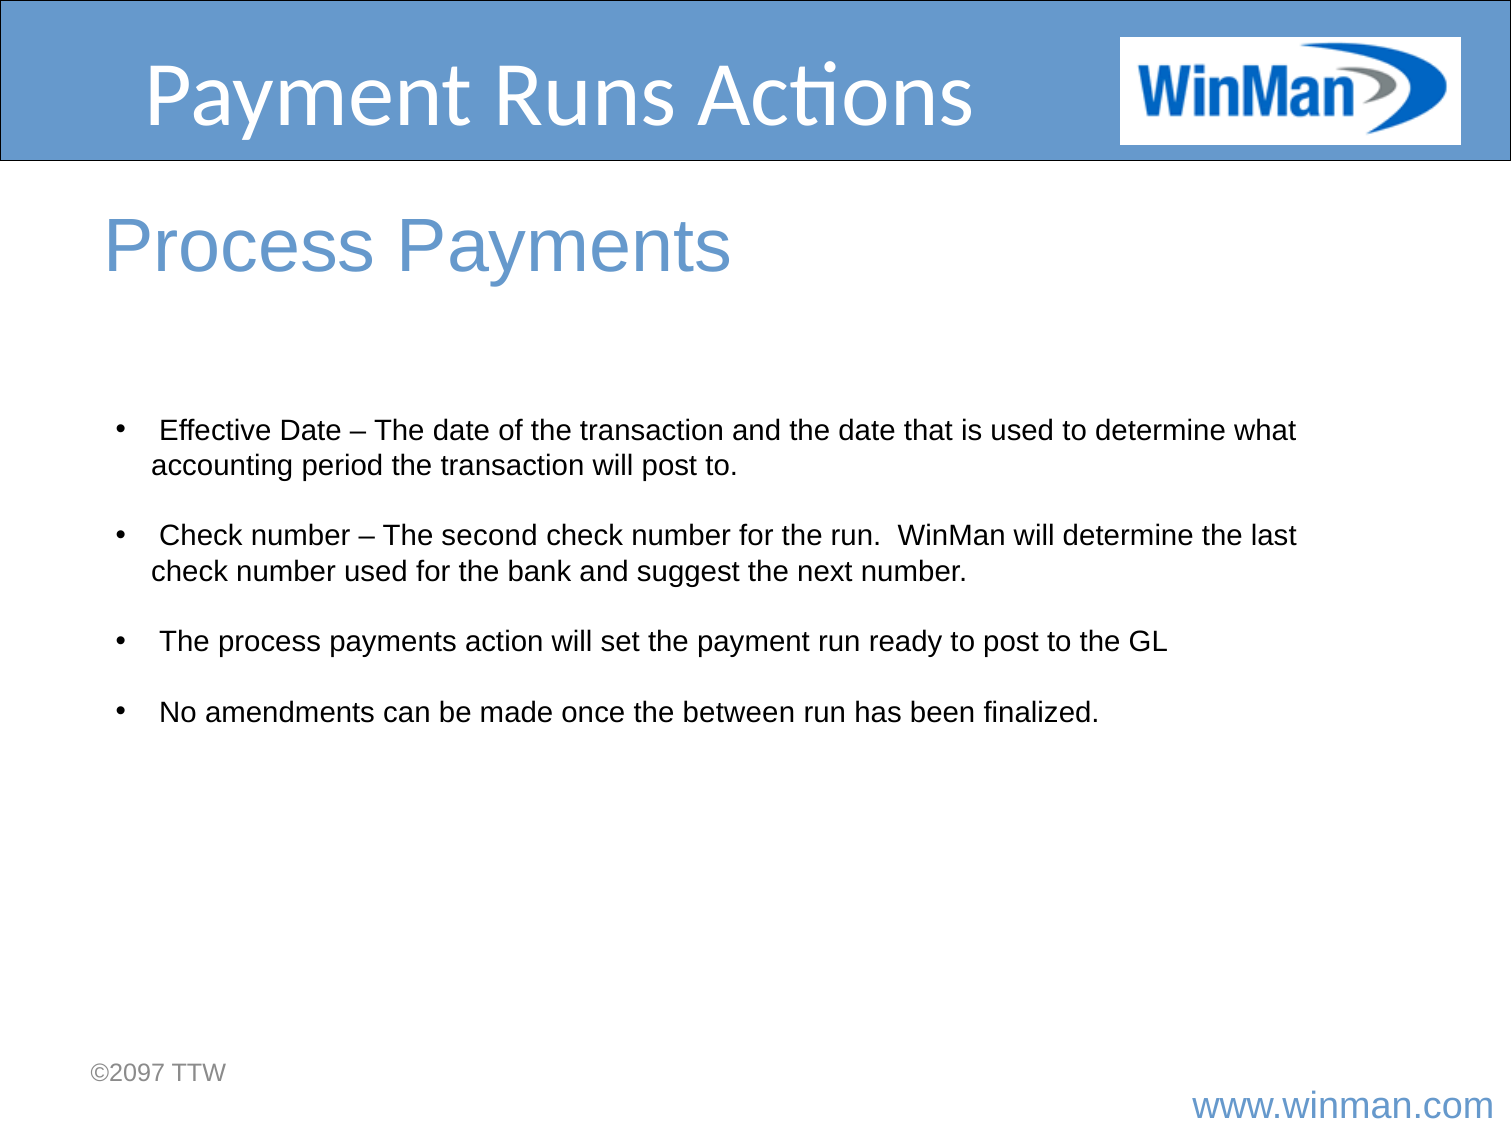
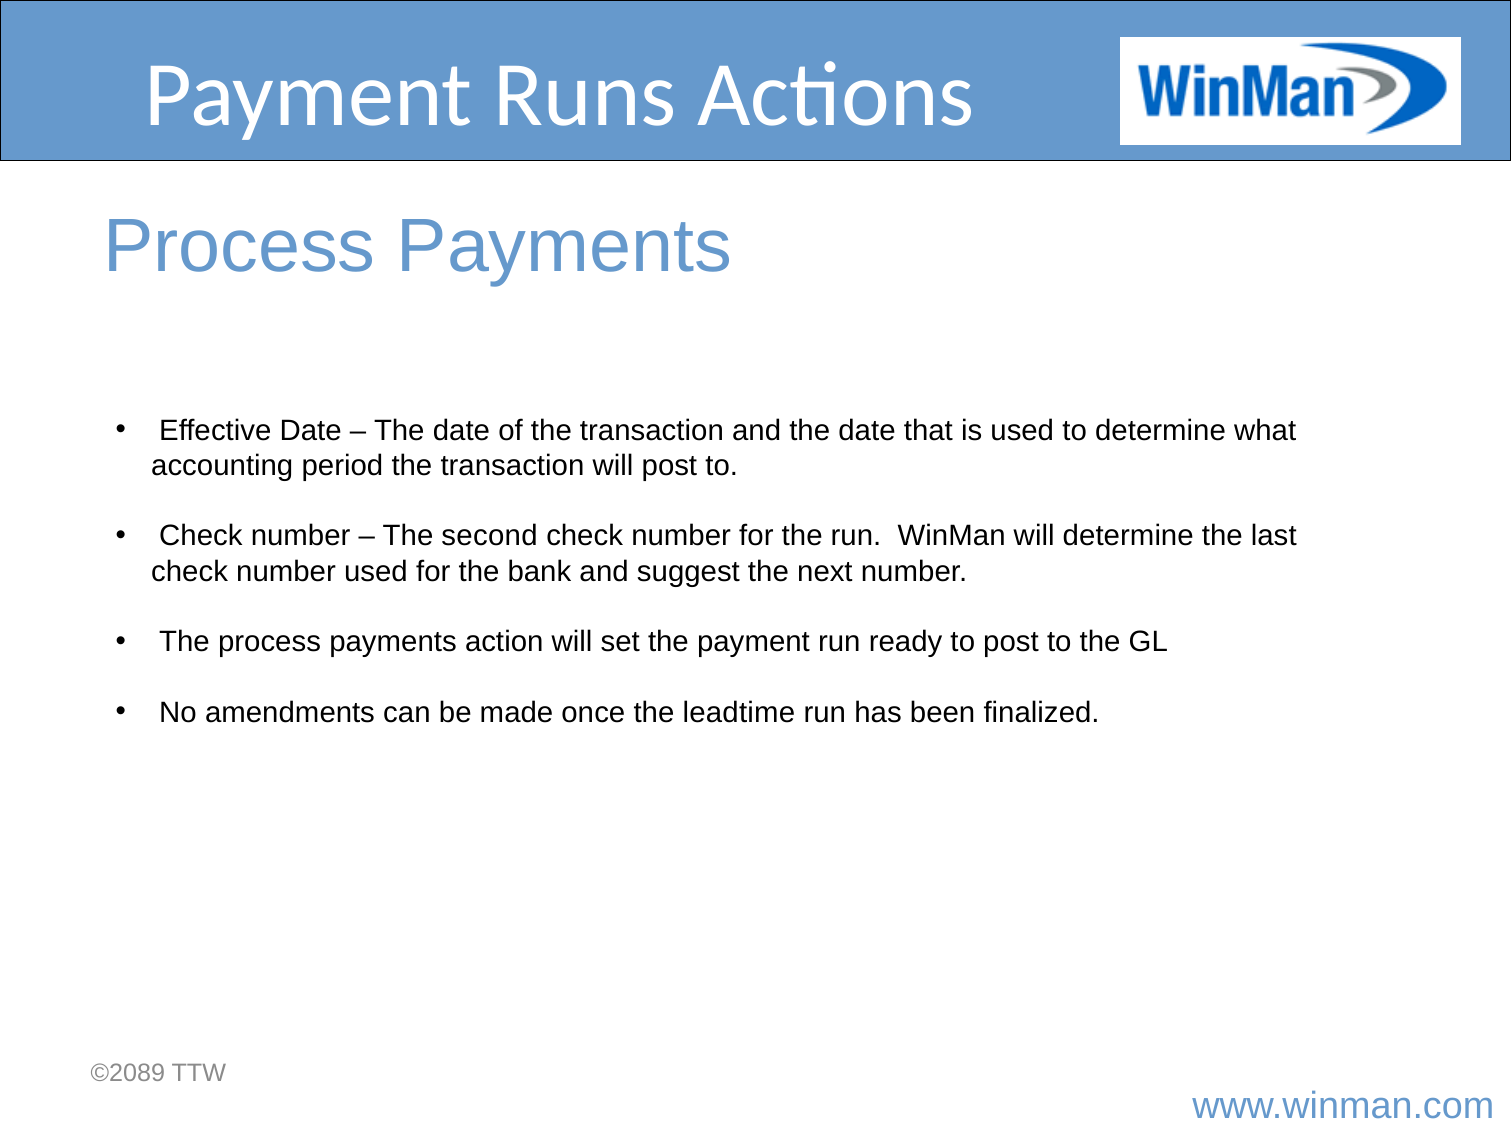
between: between -> leadtime
©2097: ©2097 -> ©2089
